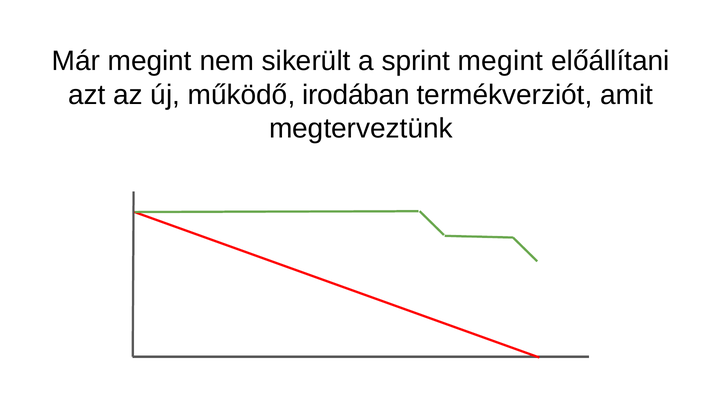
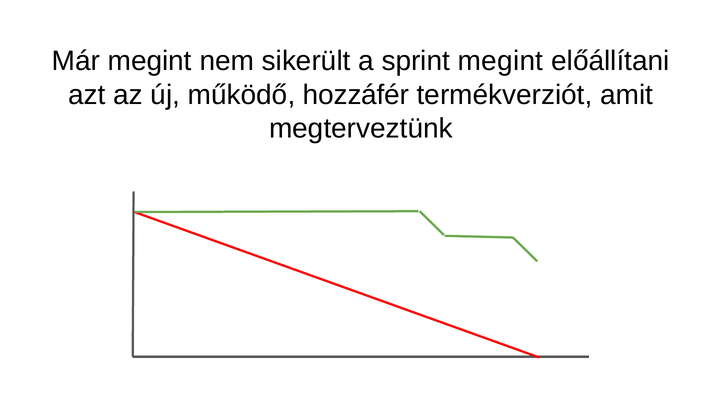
irodában: irodában -> hozzáfér
